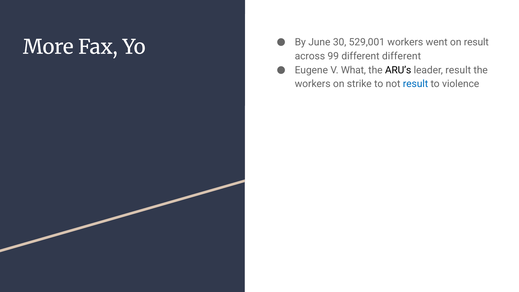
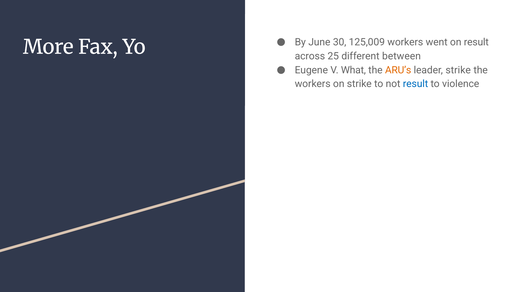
529,001: 529,001 -> 125,009
99: 99 -> 25
different different: different -> between
ARU’s colour: black -> orange
leader result: result -> strike
